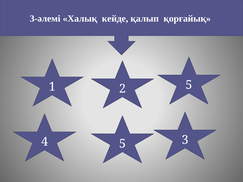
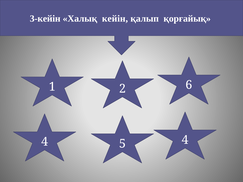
3-әлемі: 3-әлемі -> 3-кейін
кейде: кейде -> кейін
1 5: 5 -> 6
5 3: 3 -> 4
